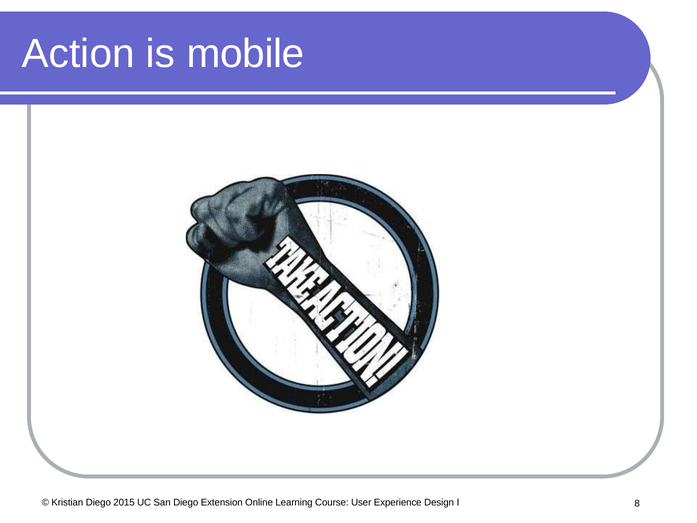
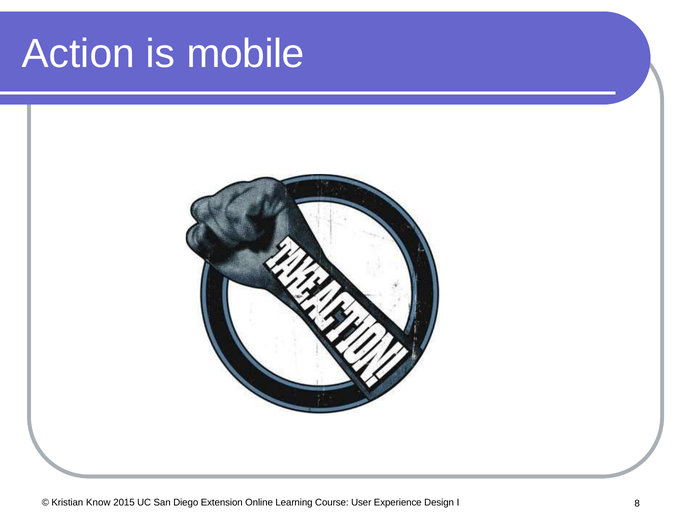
Kristian Diego: Diego -> Know
